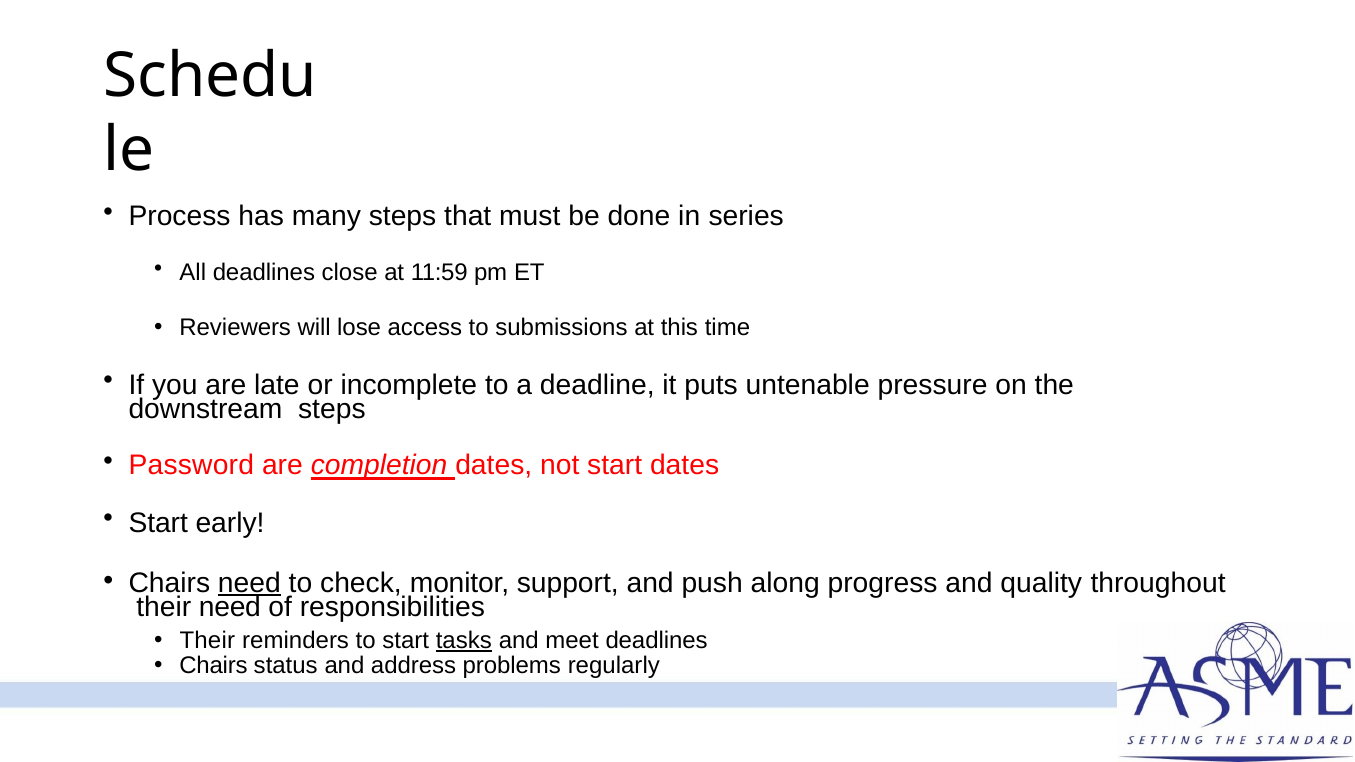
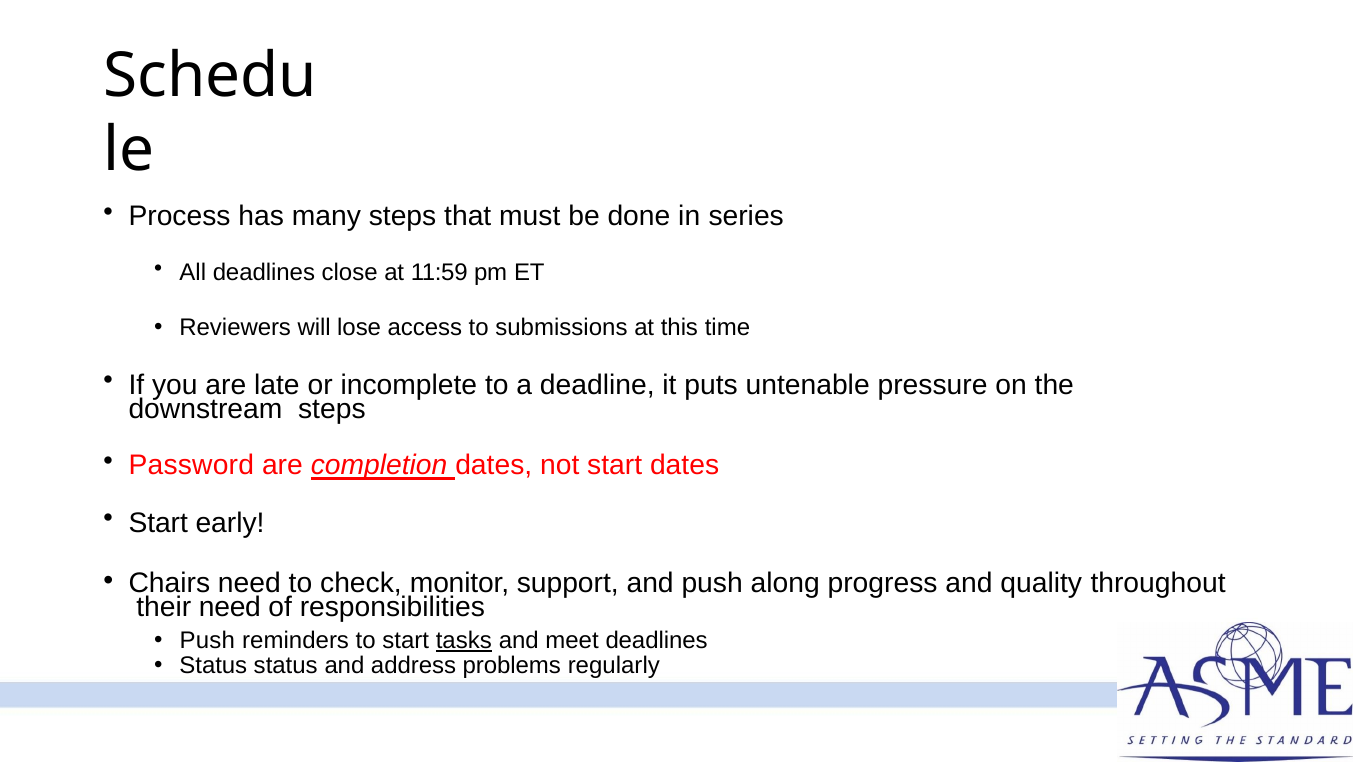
need at (249, 583) underline: present -> none
Their at (207, 641): Their -> Push
Chairs at (213, 666): Chairs -> Status
